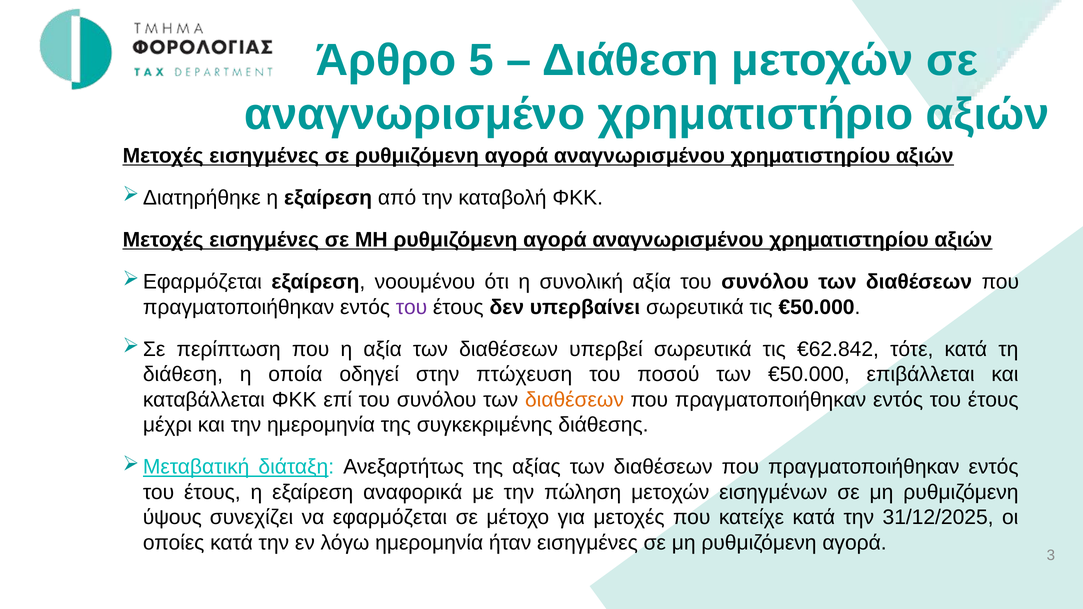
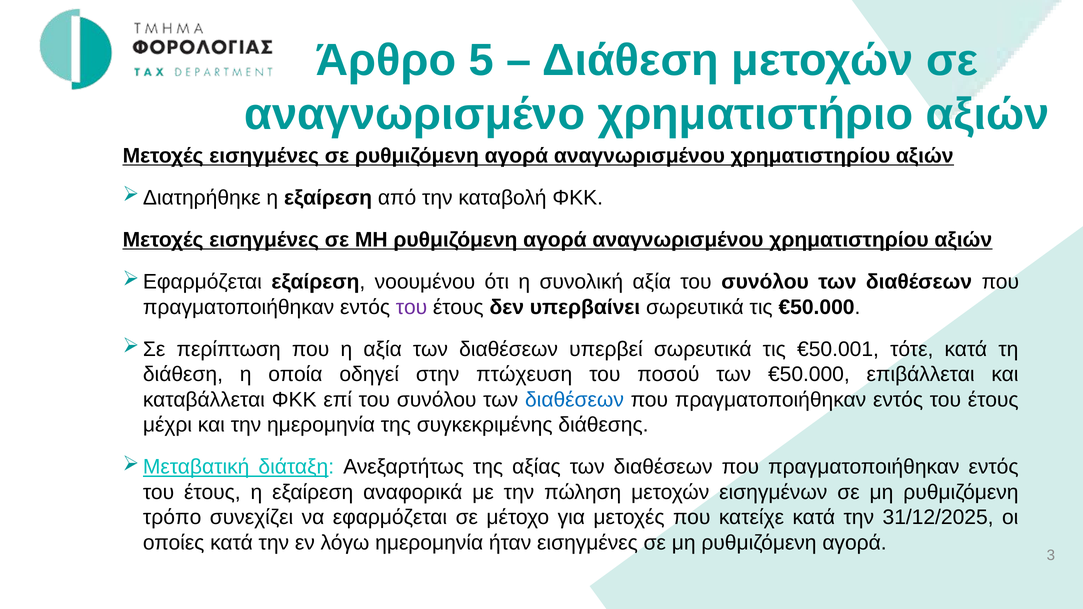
€62.842: €62.842 -> €50.001
διαθέσεων at (574, 400) colour: orange -> blue
ύψους: ύψους -> τρόπο
